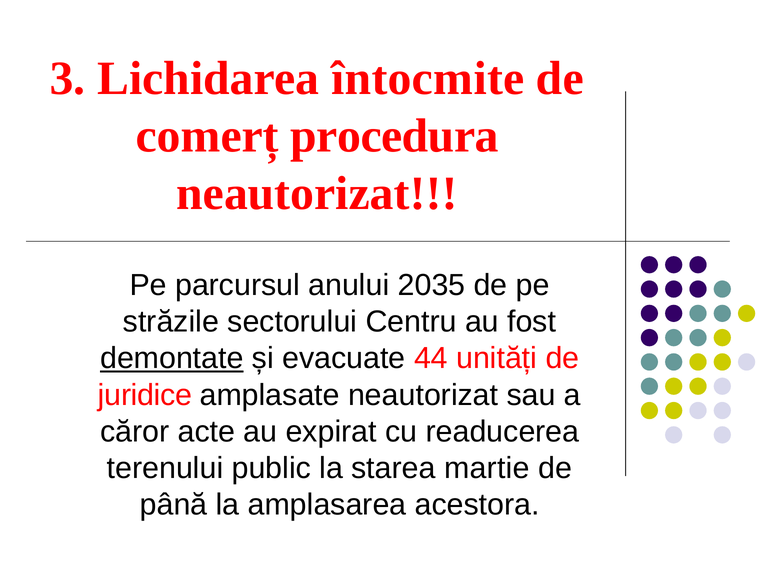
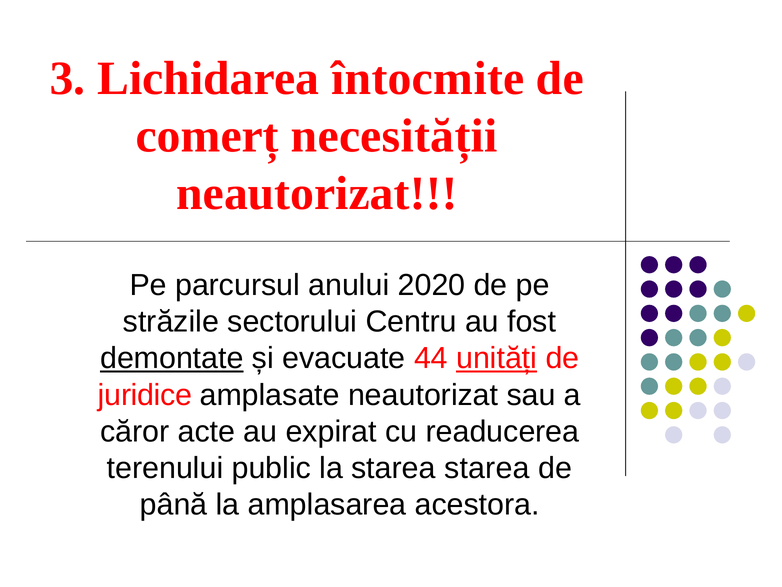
procedura: procedura -> necesității
2035: 2035 -> 2020
unități underline: none -> present
starea martie: martie -> starea
